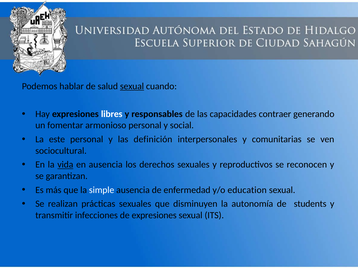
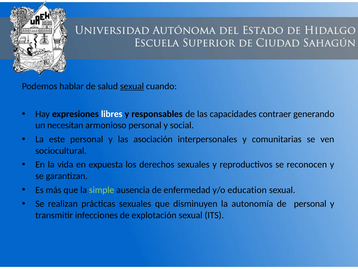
fomentar: fomentar -> necesitan
definición: definición -> asociación
vida underline: present -> none
en ausencia: ausencia -> expuesta
simple colour: white -> light green
de students: students -> personal
de expresiones: expresiones -> explotación
